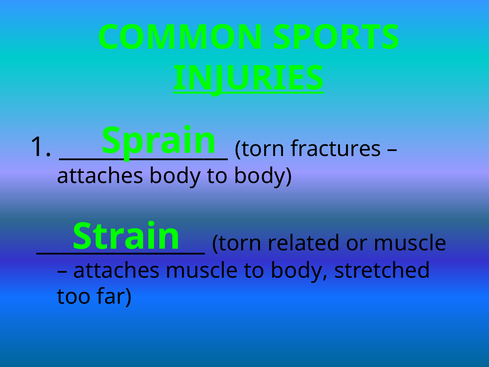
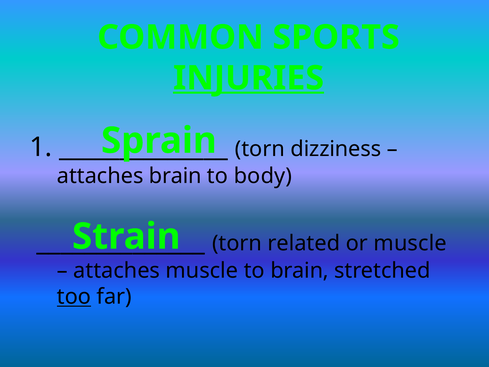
fractures: fractures -> dizziness
attaches body: body -> brain
muscle to body: body -> brain
too underline: none -> present
